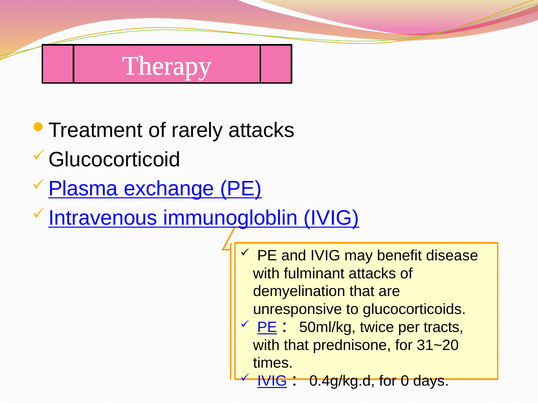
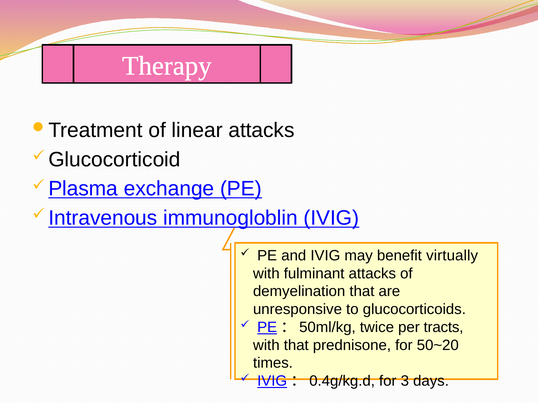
rarely: rarely -> linear
disease: disease -> virtually
31~20: 31~20 -> 50~20
0: 0 -> 3
